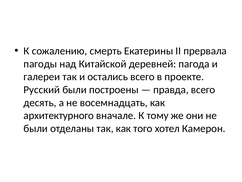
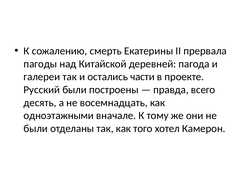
остались всего: всего -> части
архитектурного: архитектурного -> одноэтажными
